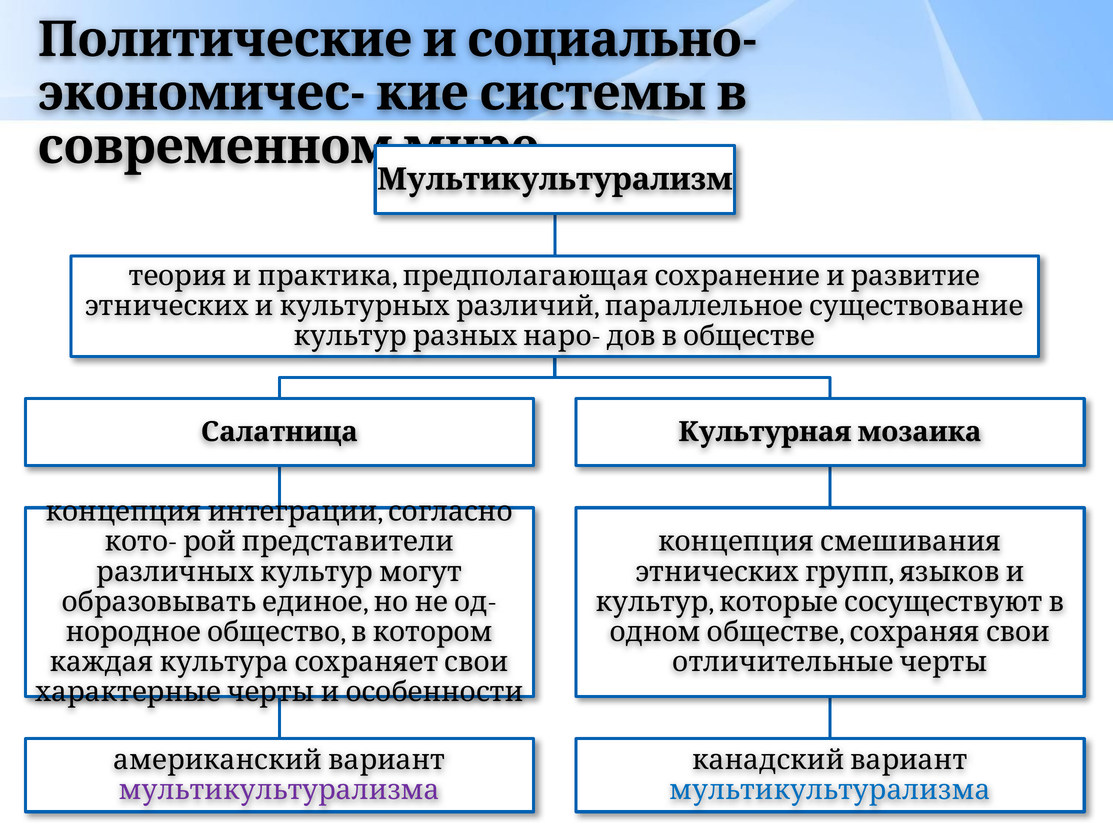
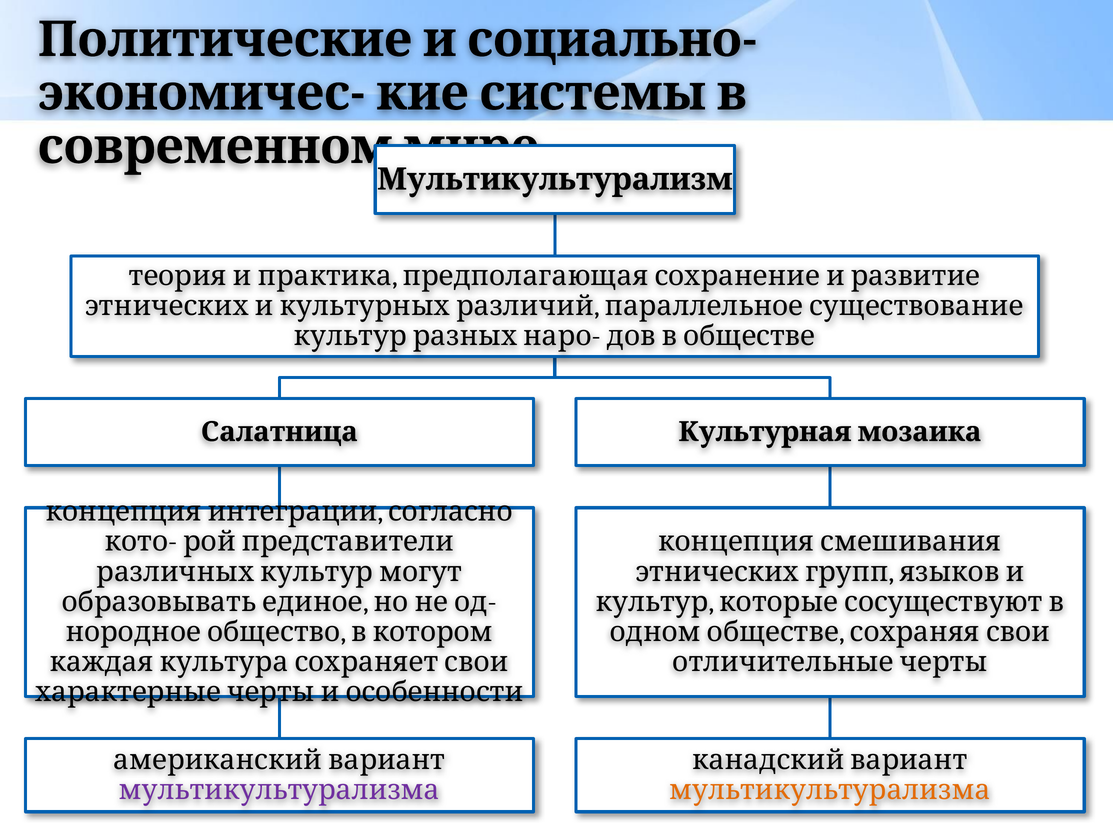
мультикультурализма at (830, 790) colour: blue -> orange
